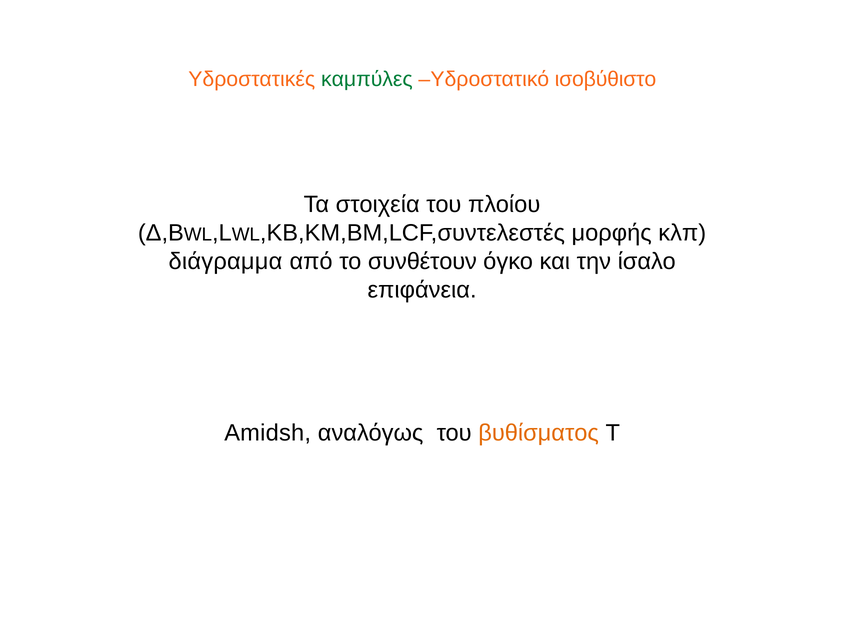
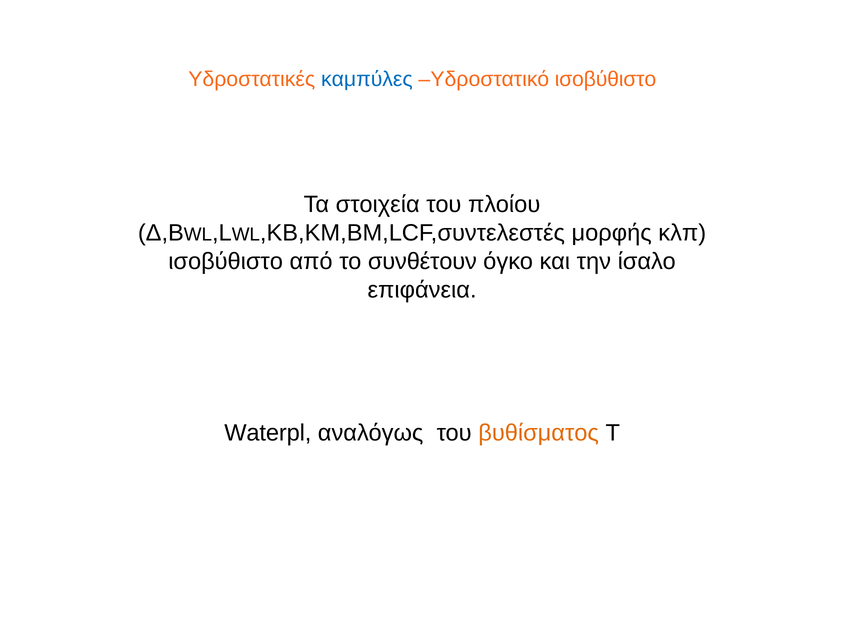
καμπύλες colour: green -> blue
διάγραμμα at (225, 261): διάγραμμα -> ισοβύθιστο
Amidsh: Amidsh -> Waterpl
